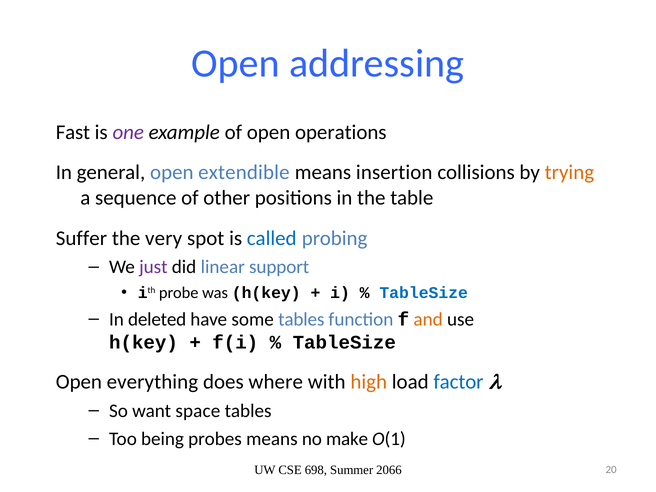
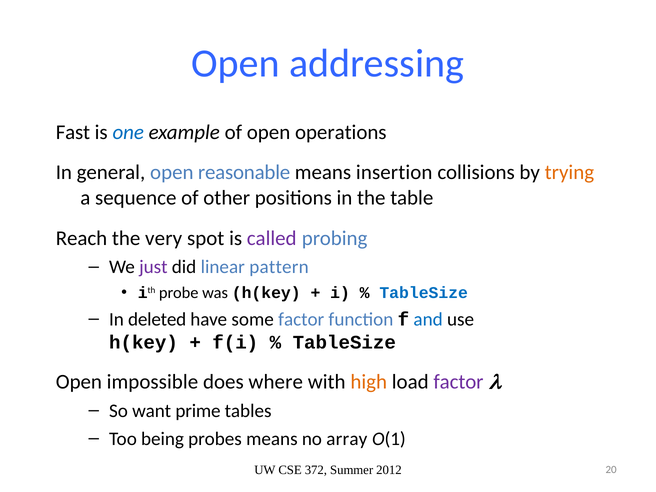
one colour: purple -> blue
extendible: extendible -> reasonable
Suffer: Suffer -> Reach
called colour: blue -> purple
support: support -> pattern
some tables: tables -> factor
and colour: orange -> blue
everything: everything -> impossible
factor at (458, 382) colour: blue -> purple
space: space -> prime
make: make -> array
698: 698 -> 372
2066: 2066 -> 2012
